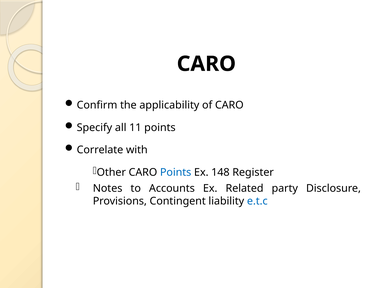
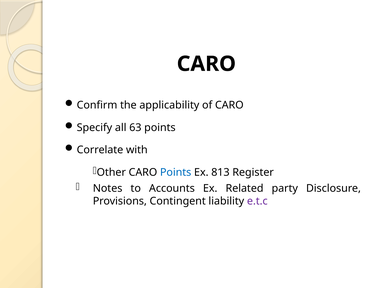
11: 11 -> 63
148: 148 -> 813
e.t.c colour: blue -> purple
